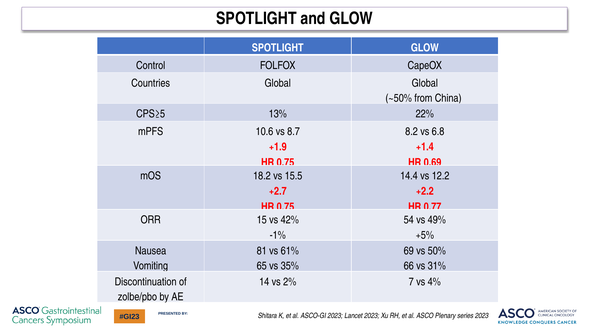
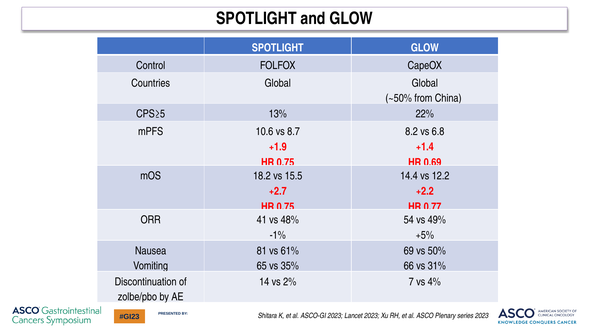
15: 15 -> 41
42%: 42% -> 48%
